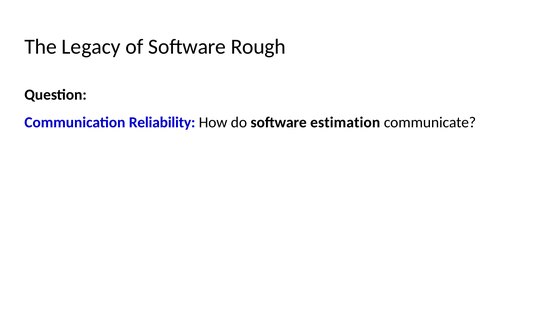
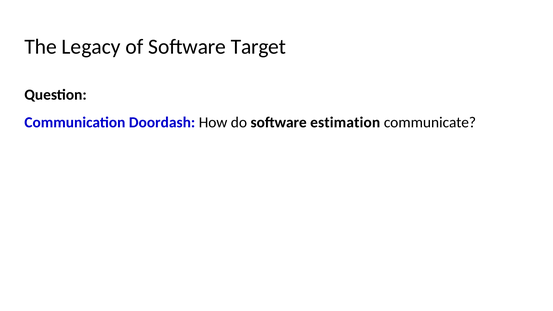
Rough: Rough -> Target
Reliability: Reliability -> Doordash
